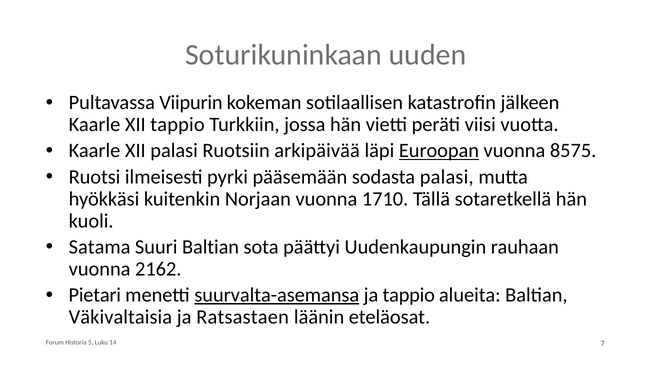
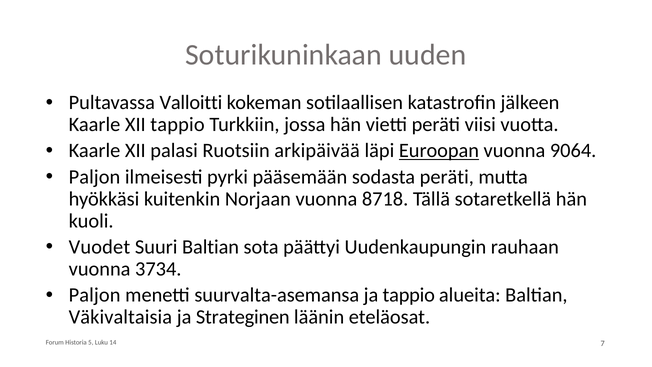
Viipurin: Viipurin -> Valloitti
8575: 8575 -> 9064
Ruotsi at (95, 177): Ruotsi -> Paljon
sodasta palasi: palasi -> peräti
1710: 1710 -> 8718
Satama: Satama -> Vuodet
2162: 2162 -> 3734
Pietari at (95, 295): Pietari -> Paljon
suurvalta-asemansa underline: present -> none
Ratsastaen: Ratsastaen -> Strateginen
